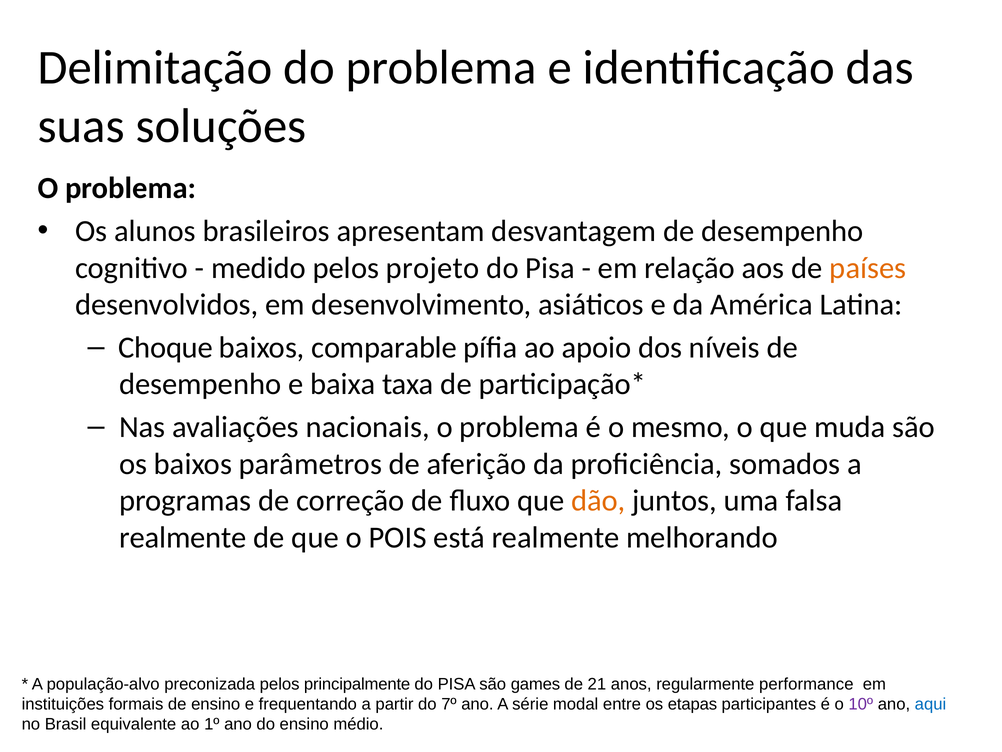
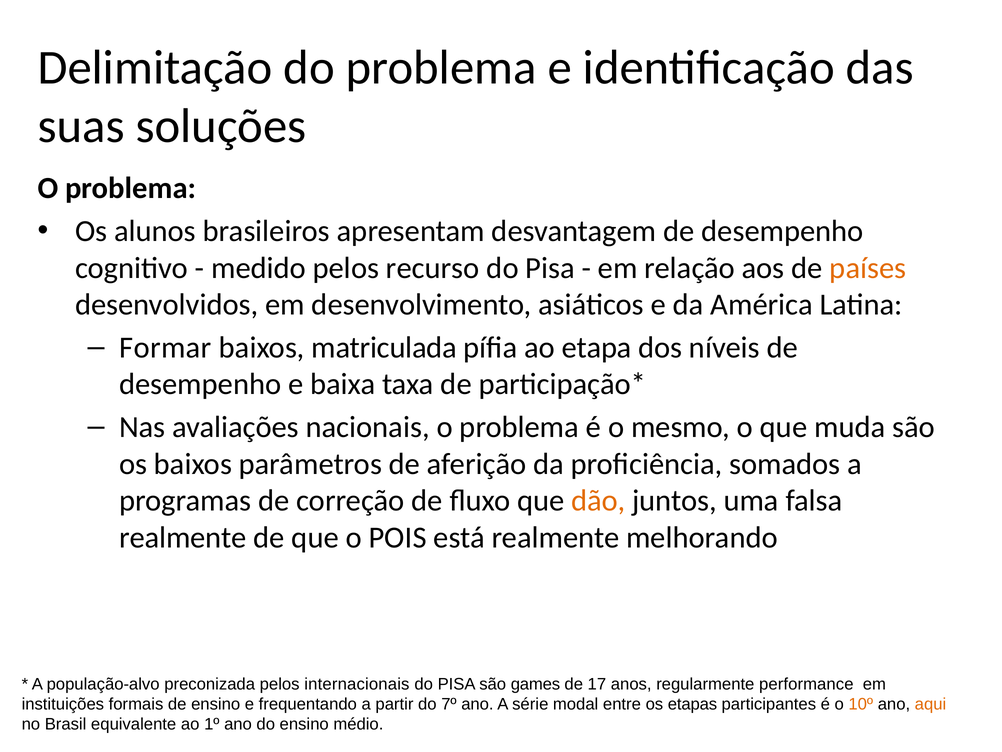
projeto: projeto -> recurso
Choque: Choque -> Formar
comparable: comparable -> matriculada
apoio: apoio -> etapa
principalmente: principalmente -> internacionais
21: 21 -> 17
10º colour: purple -> orange
aqui colour: blue -> orange
